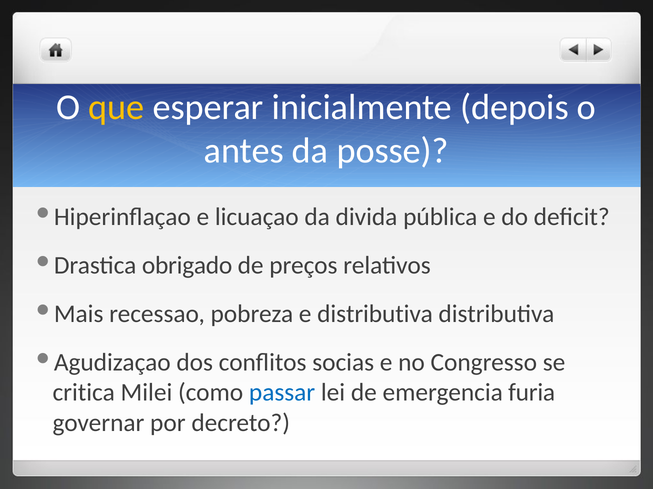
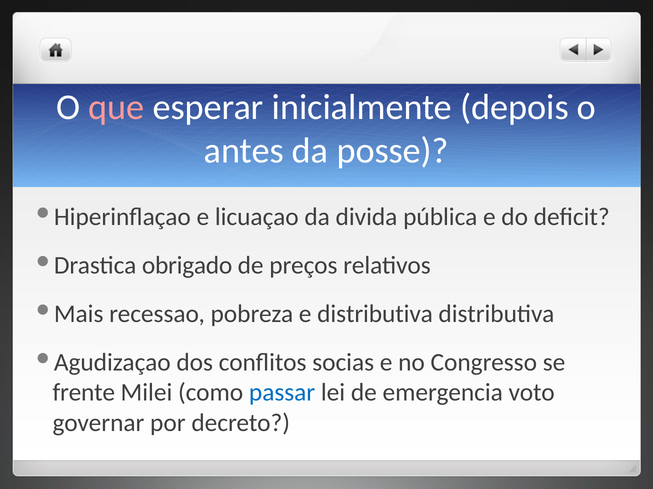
que colour: yellow -> pink
critica: critica -> frente
furia: furia -> voto
